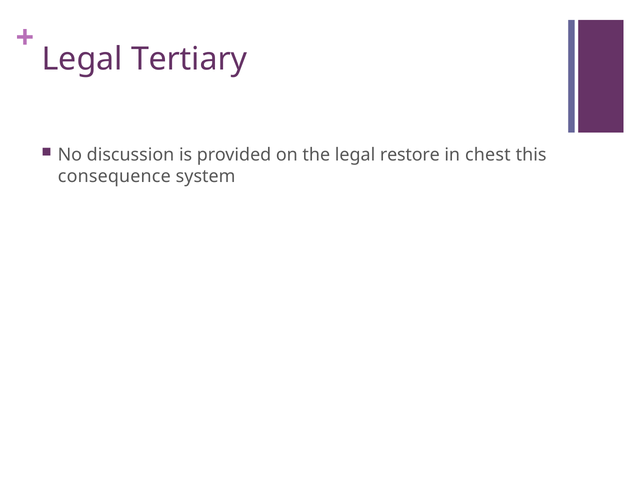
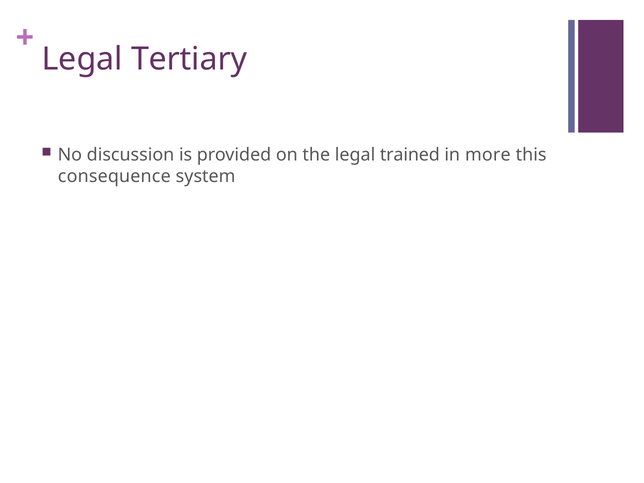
restore: restore -> trained
chest: chest -> more
